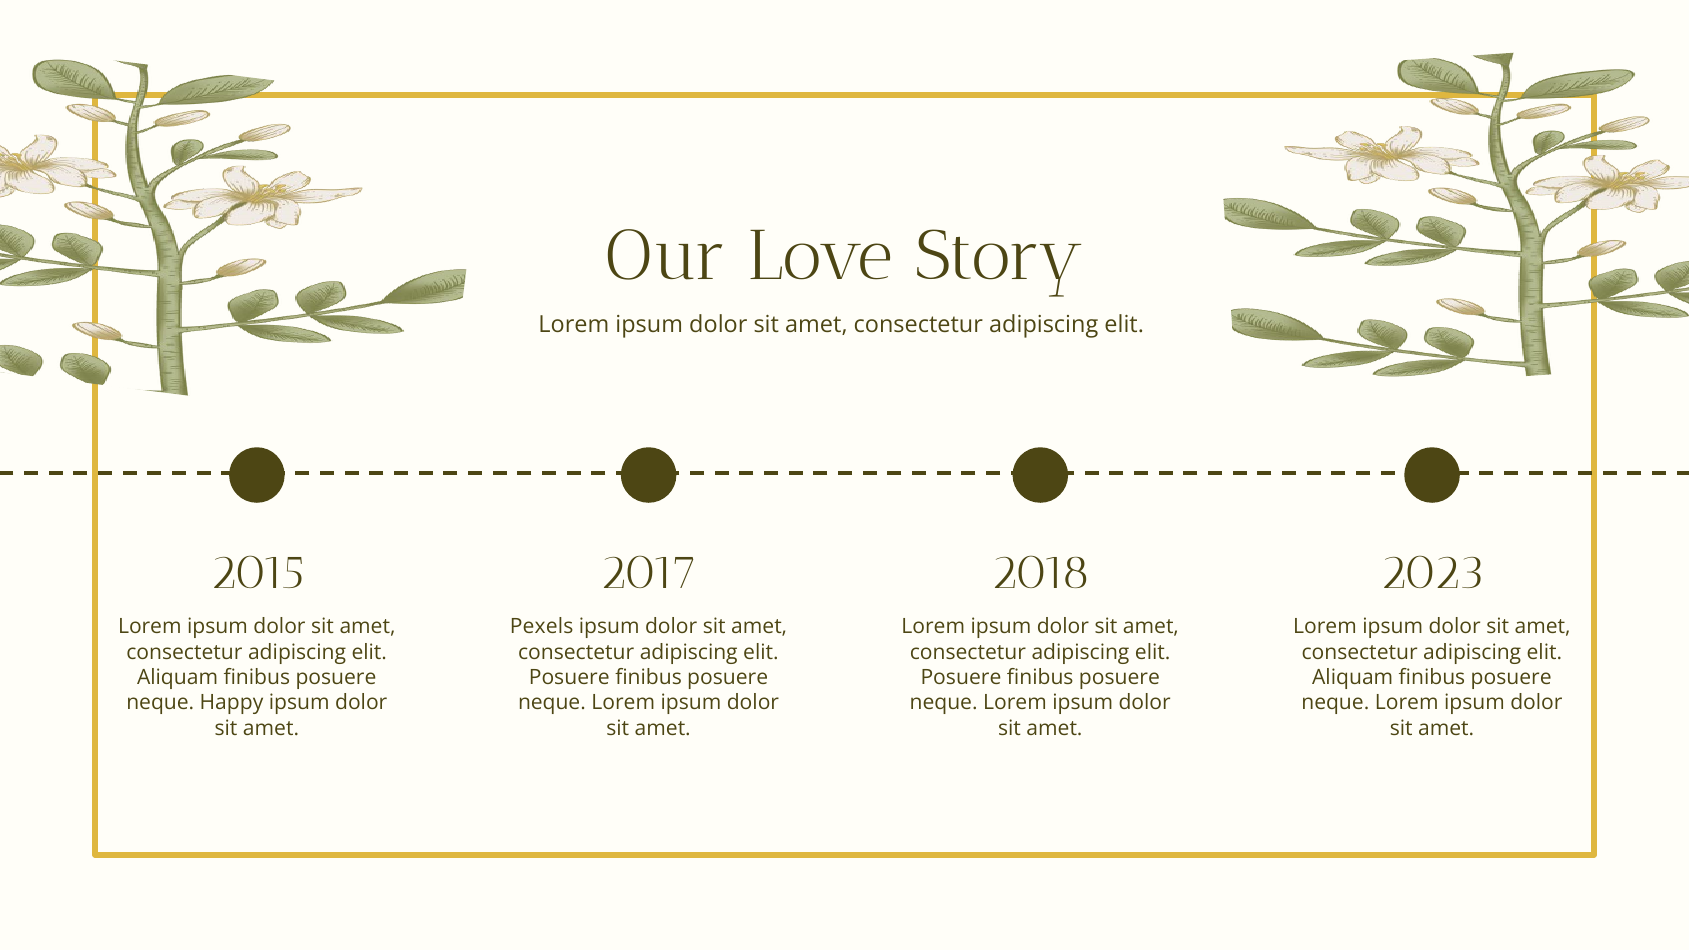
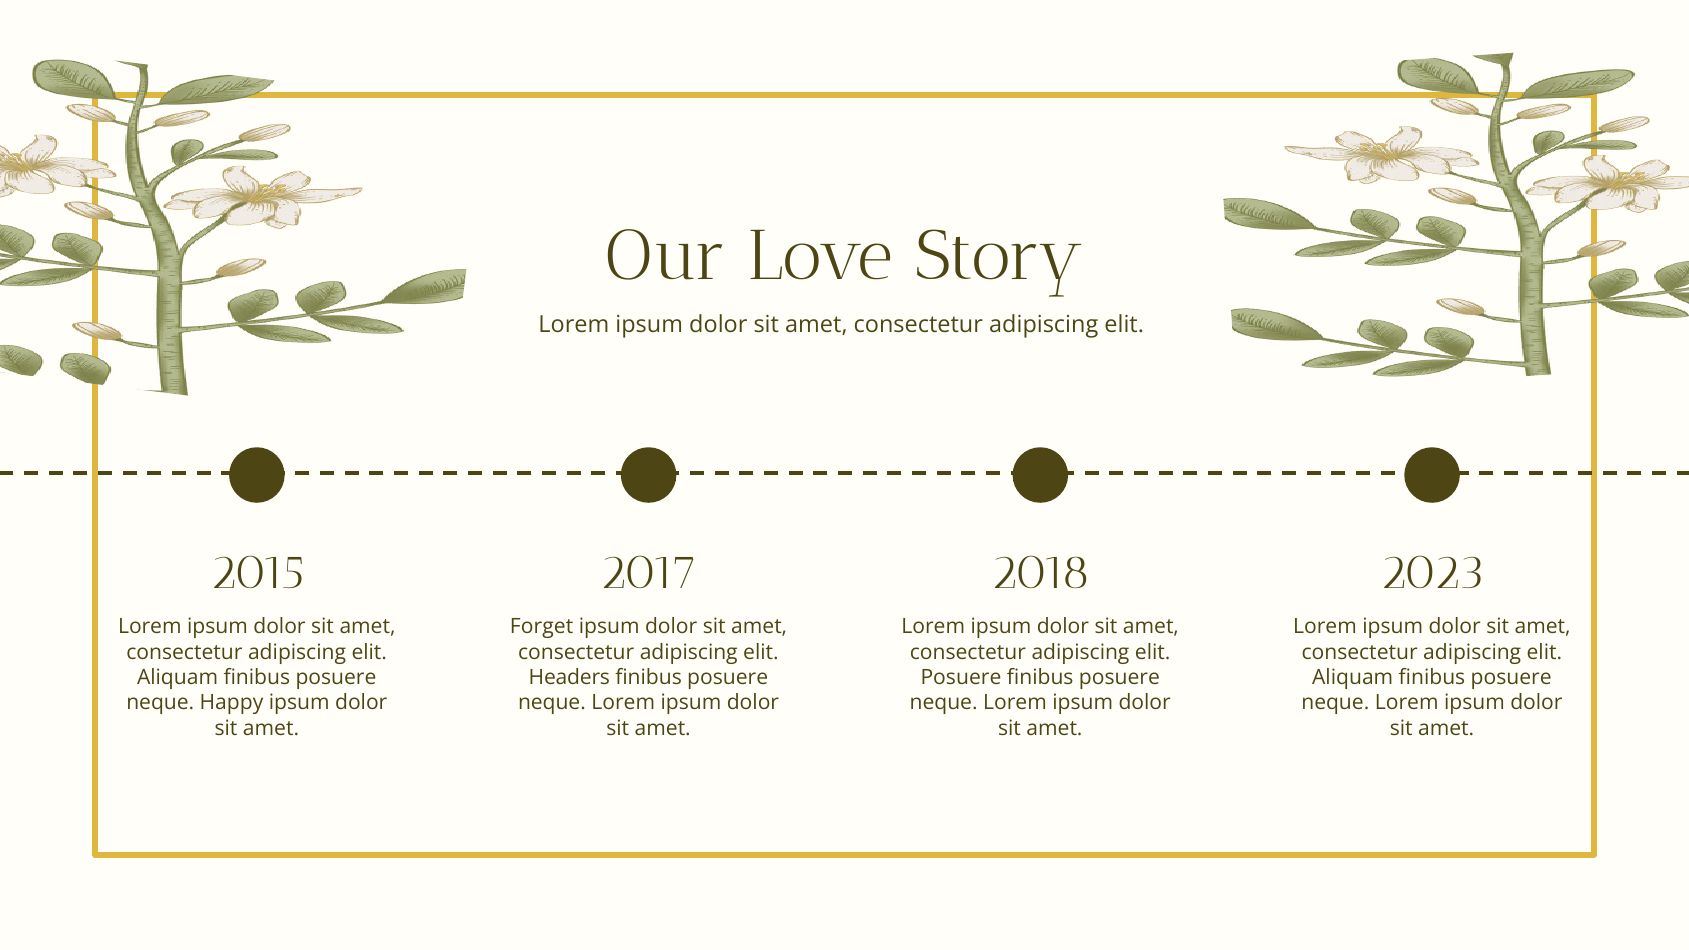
Pexels: Pexels -> Forget
Posuere at (569, 677): Posuere -> Headers
